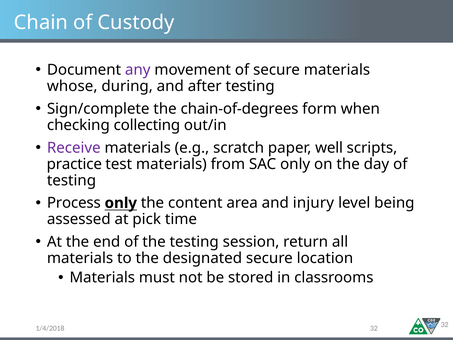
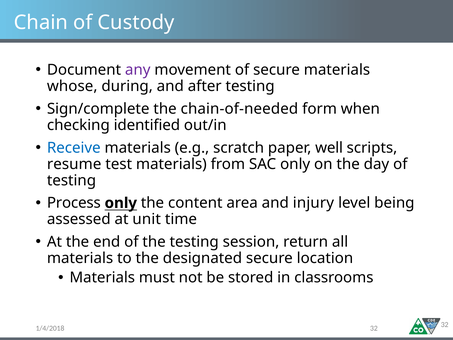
chain-of-degrees: chain-of-degrees -> chain-of-needed
collecting: collecting -> identified
Receive colour: purple -> blue
practice: practice -> resume
pick: pick -> unit
